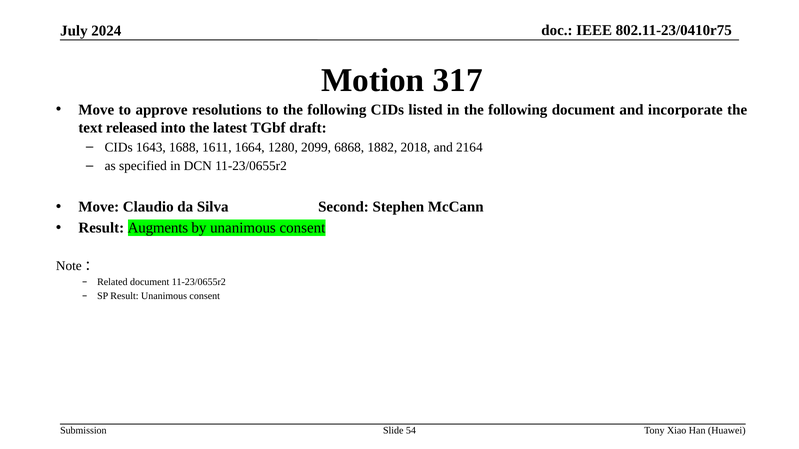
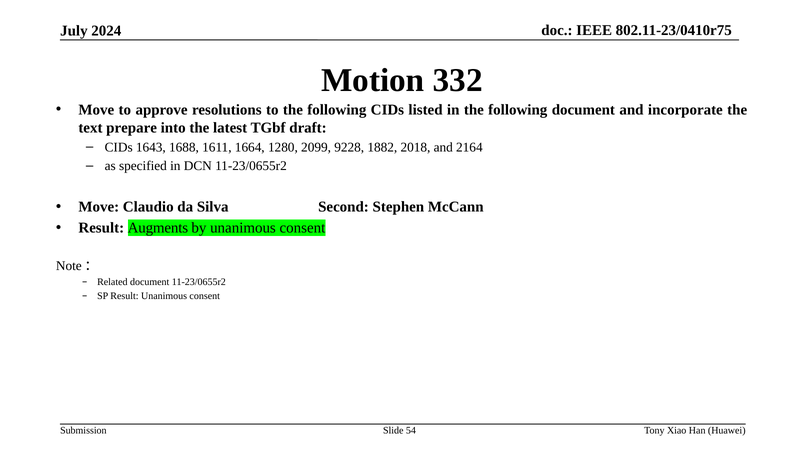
317: 317 -> 332
released: released -> prepare
6868: 6868 -> 9228
